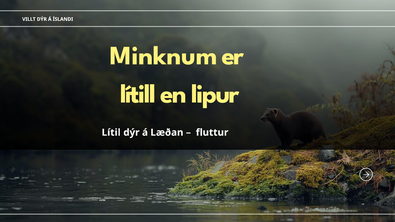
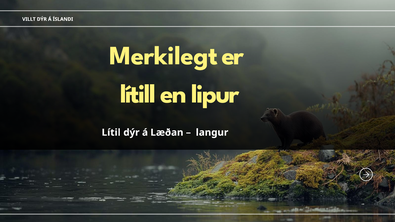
Minknum: Minknum -> Merkilegt
fluttur: fluttur -> langur
